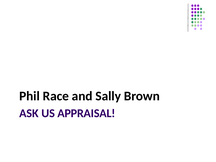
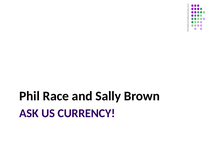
APPRAISAL: APPRAISAL -> CURRENCY
